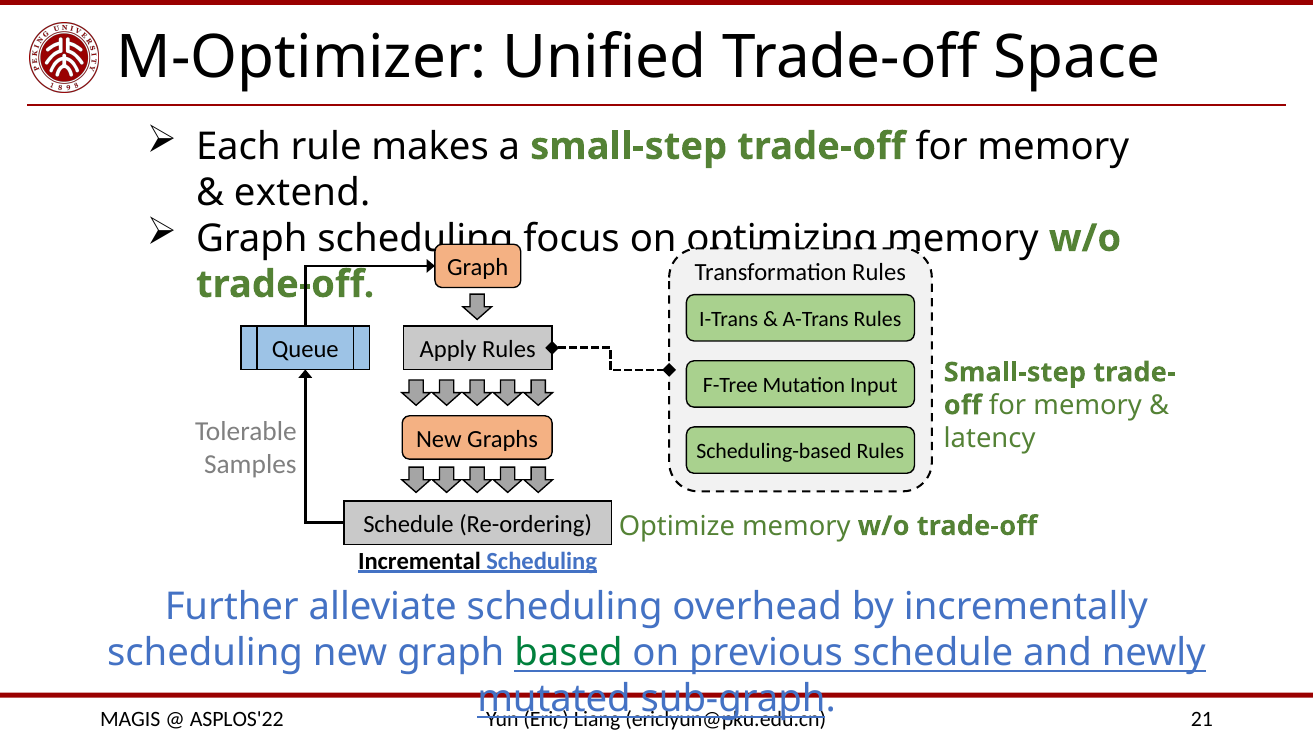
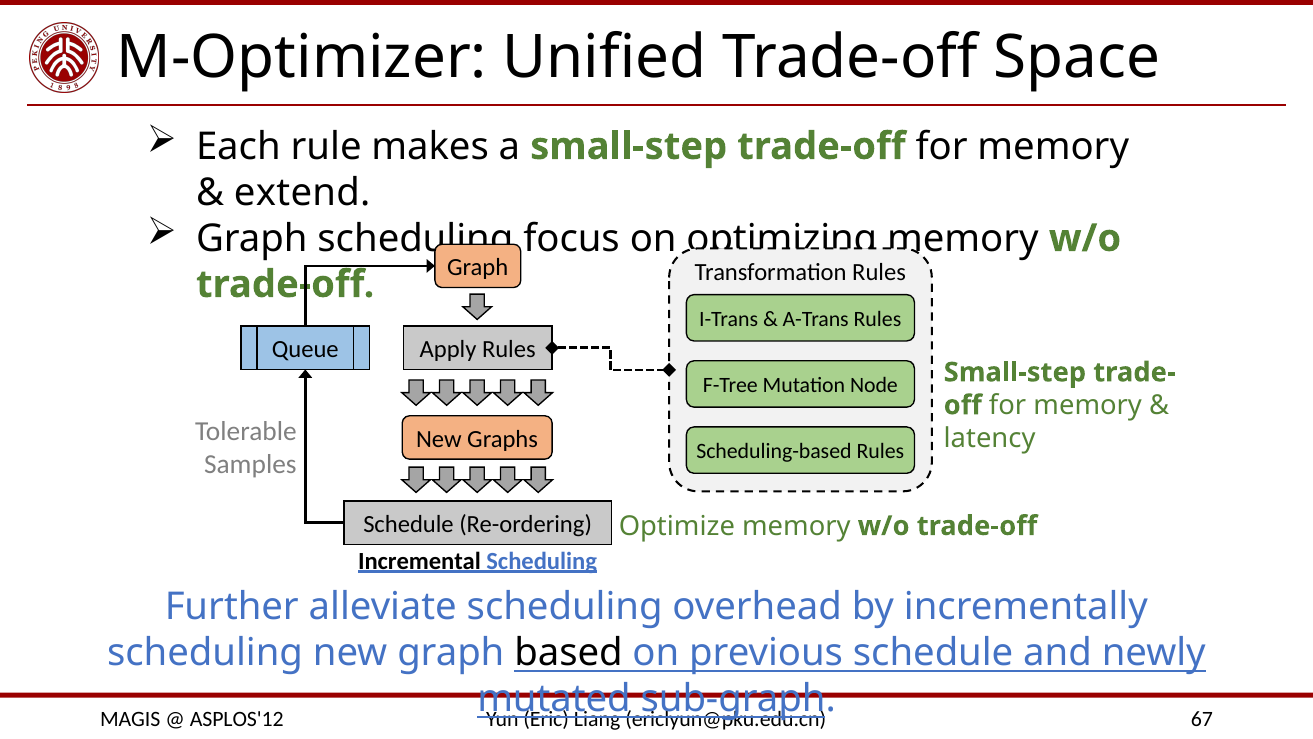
Input: Input -> Node
based colour: green -> black
21: 21 -> 67
ASPLOS'22: ASPLOS'22 -> ASPLOS'12
